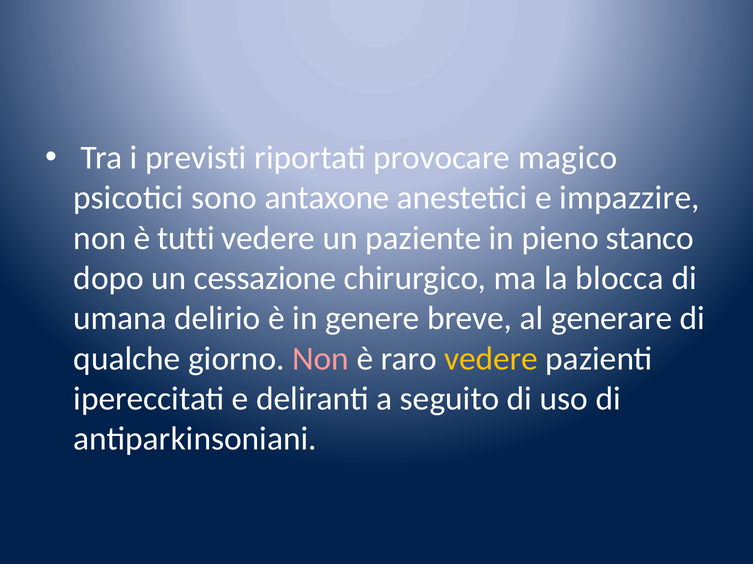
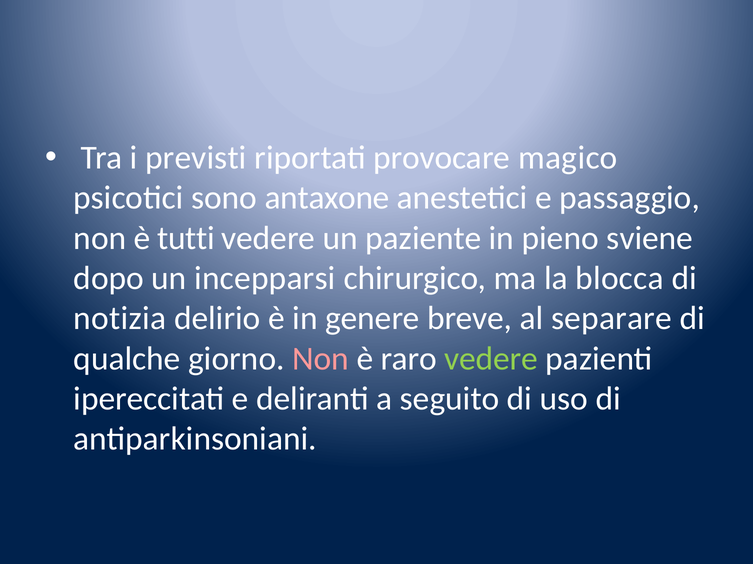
impazzire: impazzire -> passaggio
stanco: stanco -> sviene
cessazione: cessazione -> incepparsi
umana: umana -> notizia
generare: generare -> separare
vedere at (491, 359) colour: yellow -> light green
